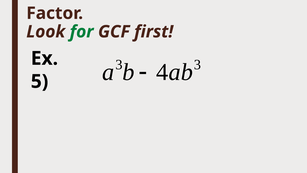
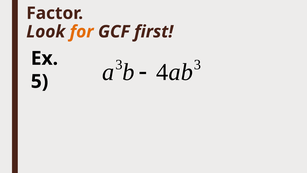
for colour: green -> orange
